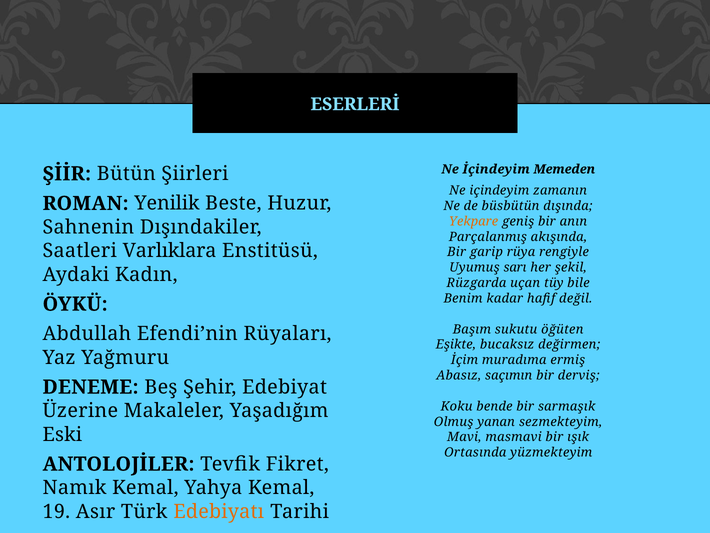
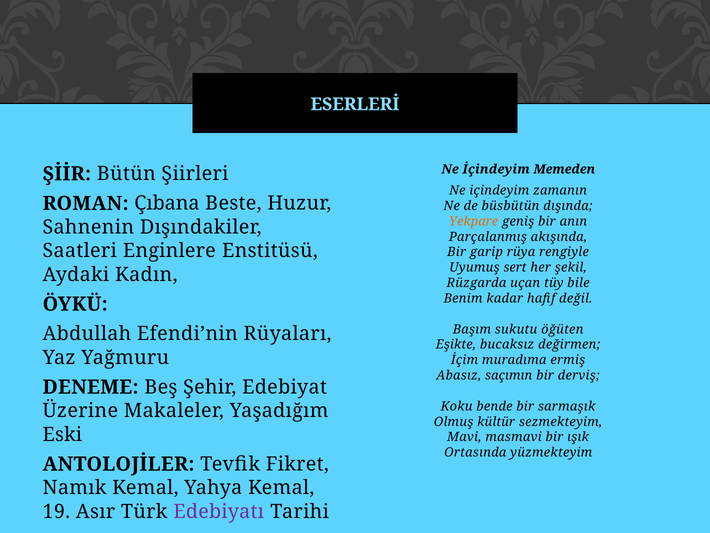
Yenilik: Yenilik -> Çıbana
Varlıklara: Varlıklara -> Enginlere
sarı: sarı -> sert
yanan: yanan -> kültür
Edebiyatı colour: orange -> purple
